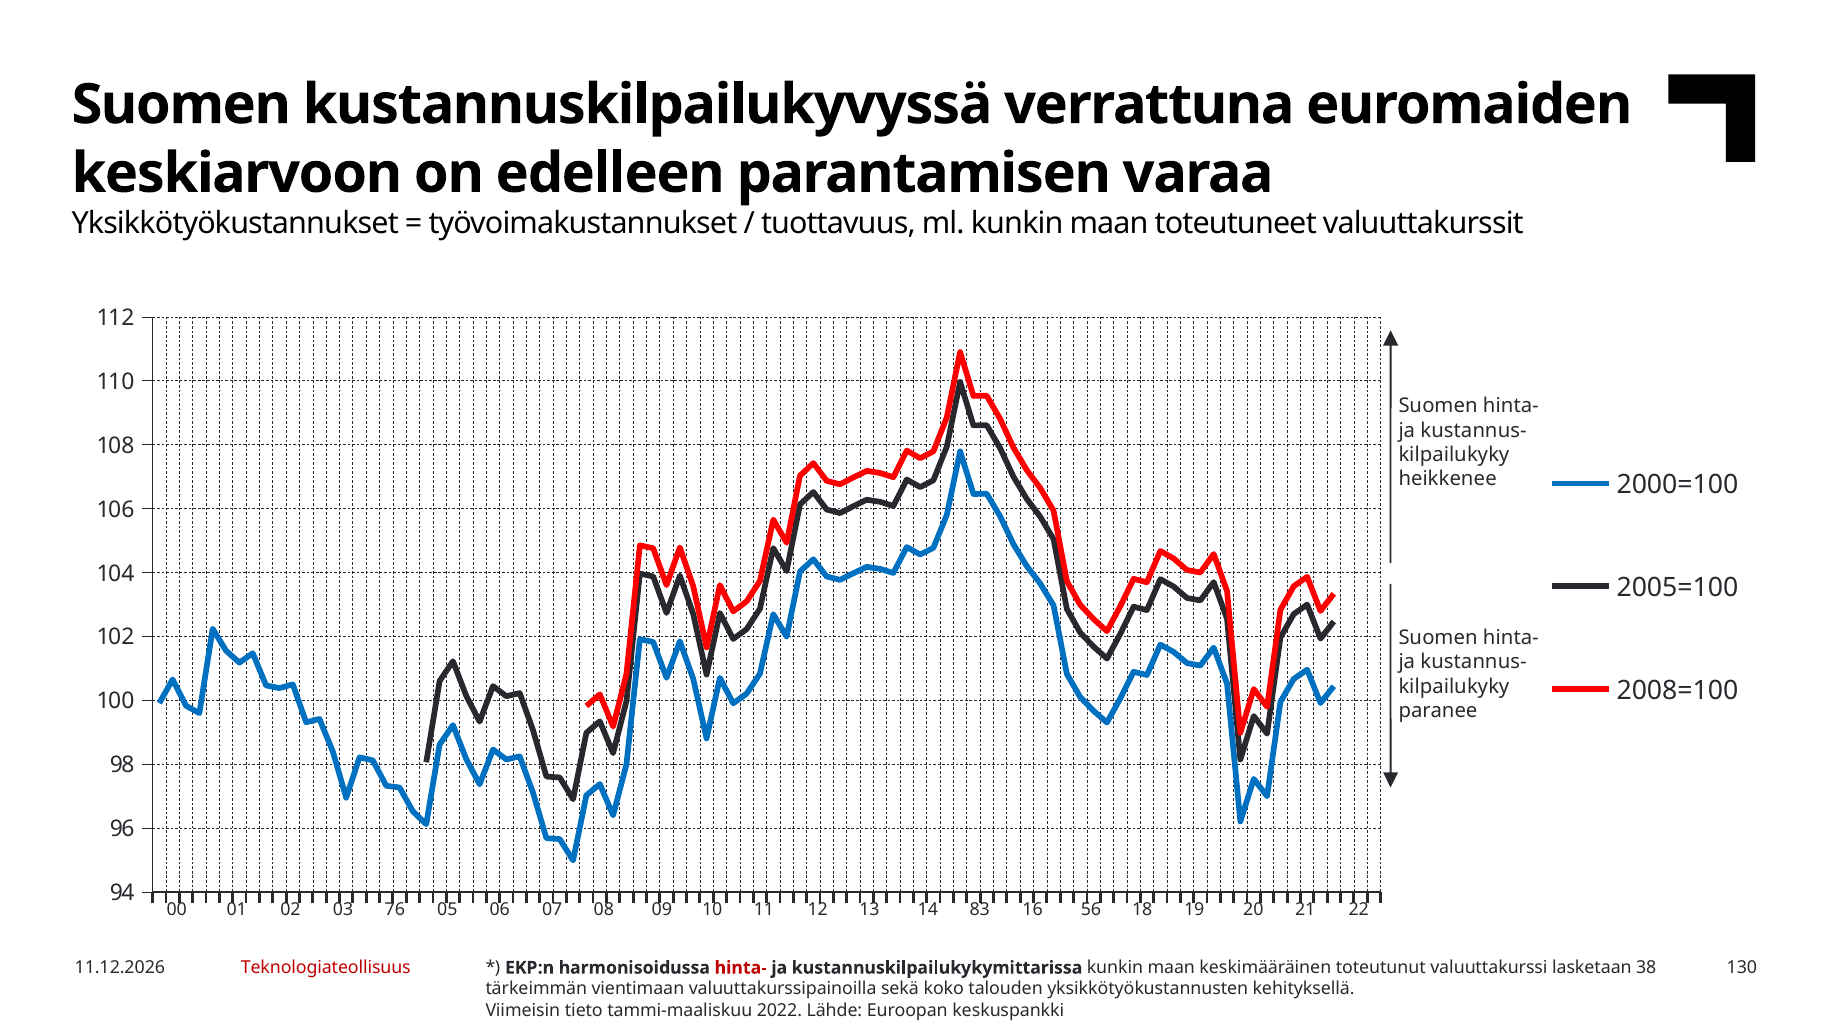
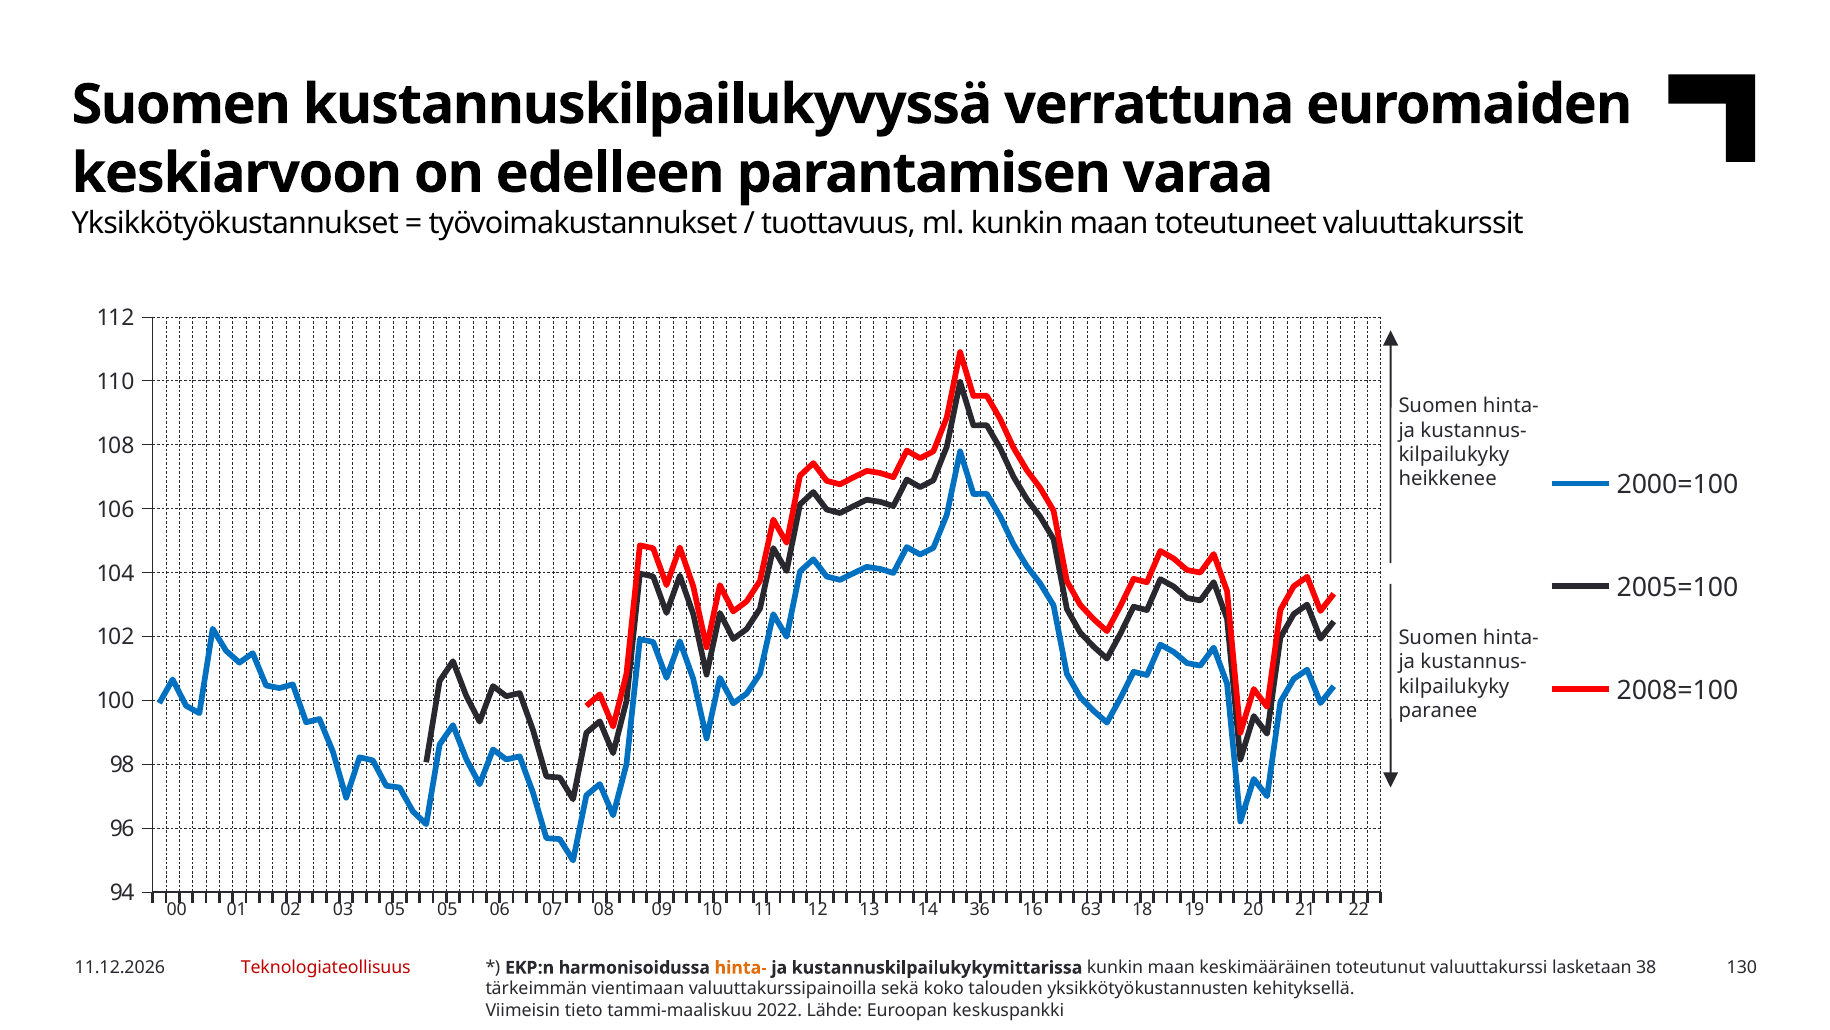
03 76: 76 -> 05
83: 83 -> 36
56: 56 -> 63
hinta- at (741, 967) colour: red -> orange
